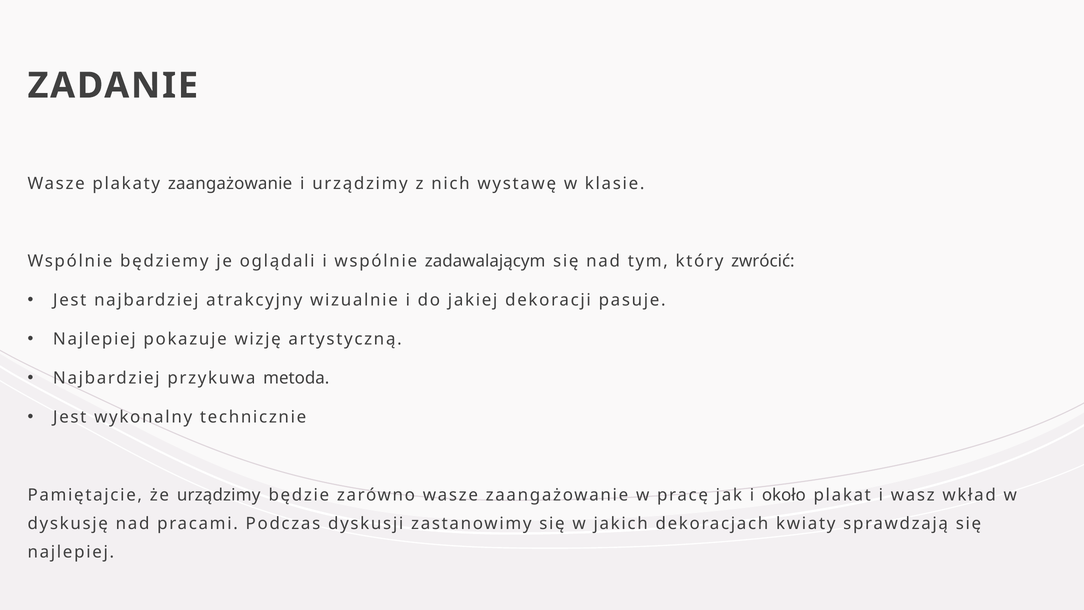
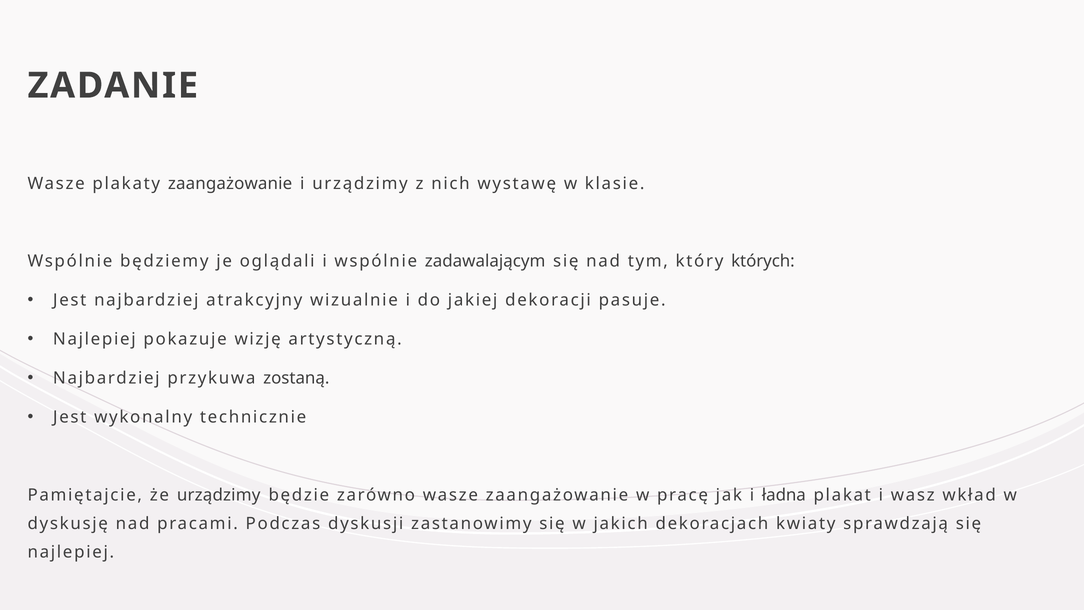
zwrócić: zwrócić -> których
metoda: metoda -> zostaną
około: około -> ładna
